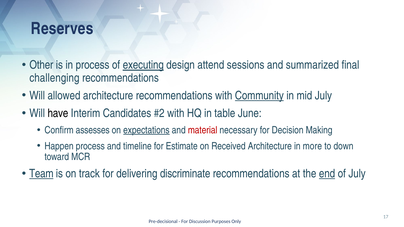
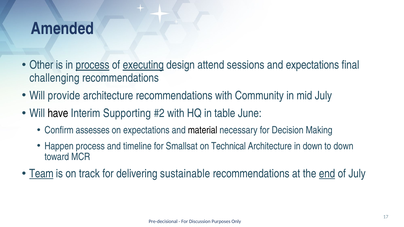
Reserves: Reserves -> Amended
process at (93, 65) underline: none -> present
and summarized: summarized -> expectations
allowed: allowed -> provide
Community underline: present -> none
Candidates: Candidates -> Supporting
expectations at (146, 130) underline: present -> none
material colour: red -> black
Estimate: Estimate -> Smallsat
Received: Received -> Technical
in more: more -> down
discriminate: discriminate -> sustainable
